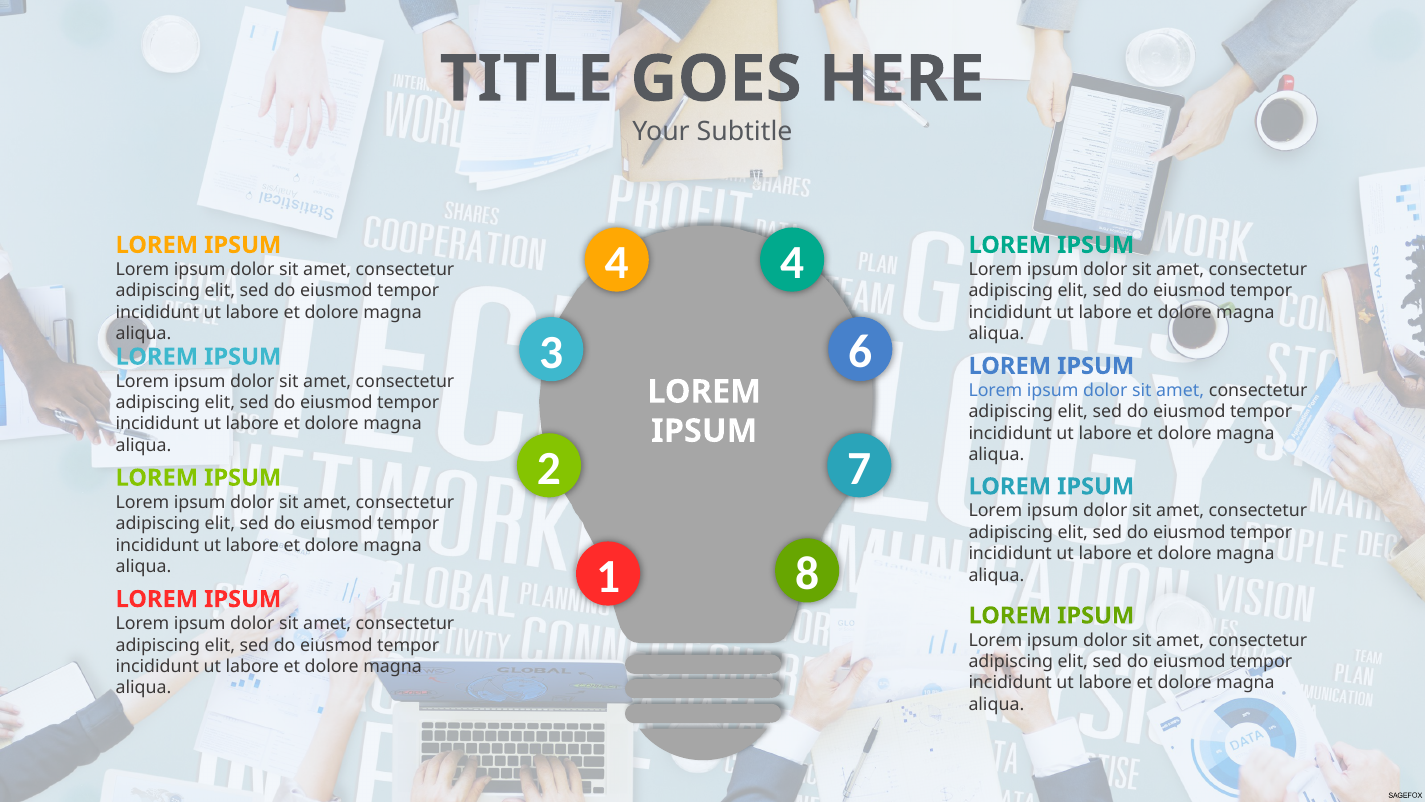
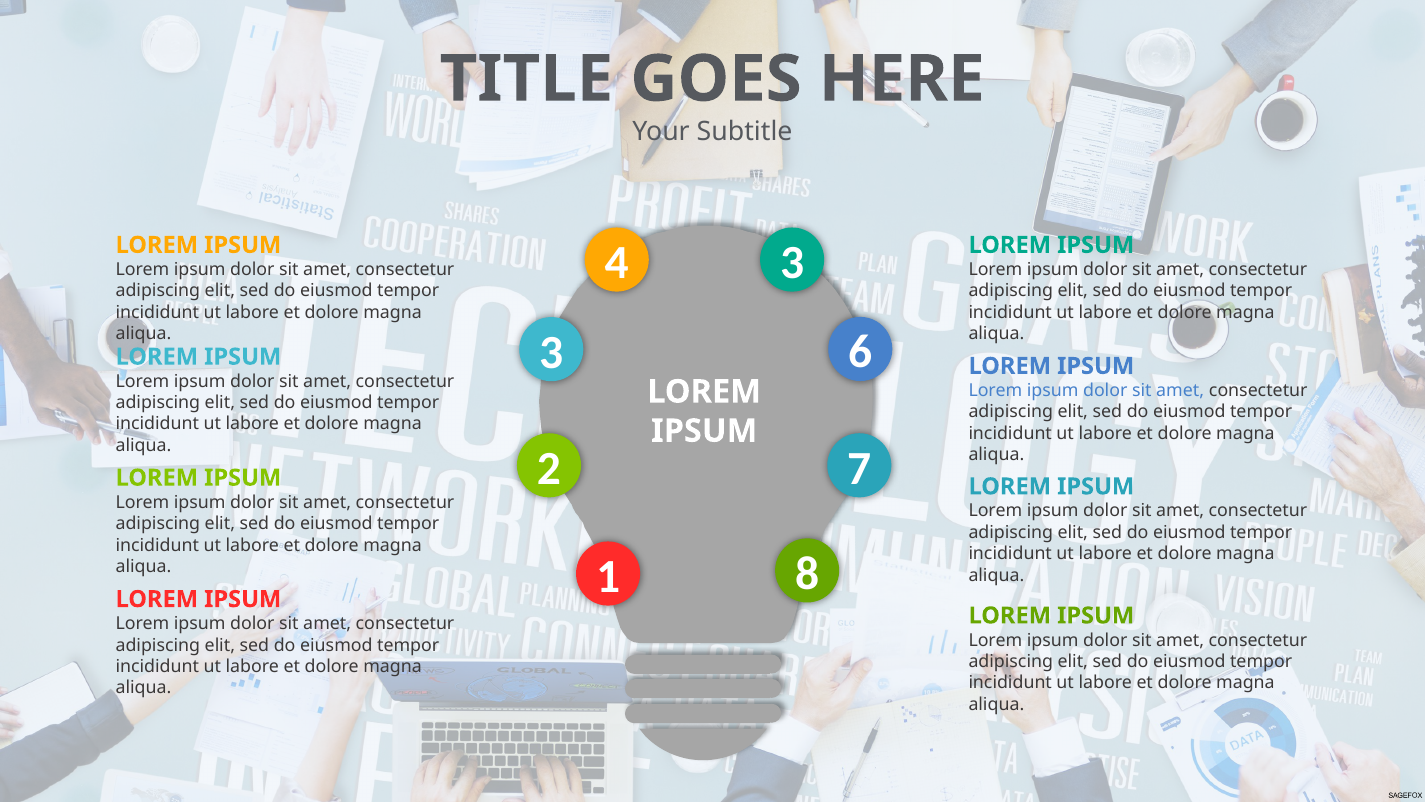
4 4: 4 -> 3
